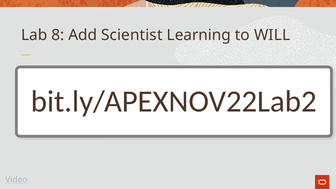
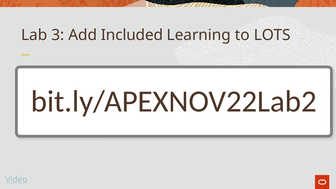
8: 8 -> 3
Scientist: Scientist -> Included
WILL: WILL -> LOTS
